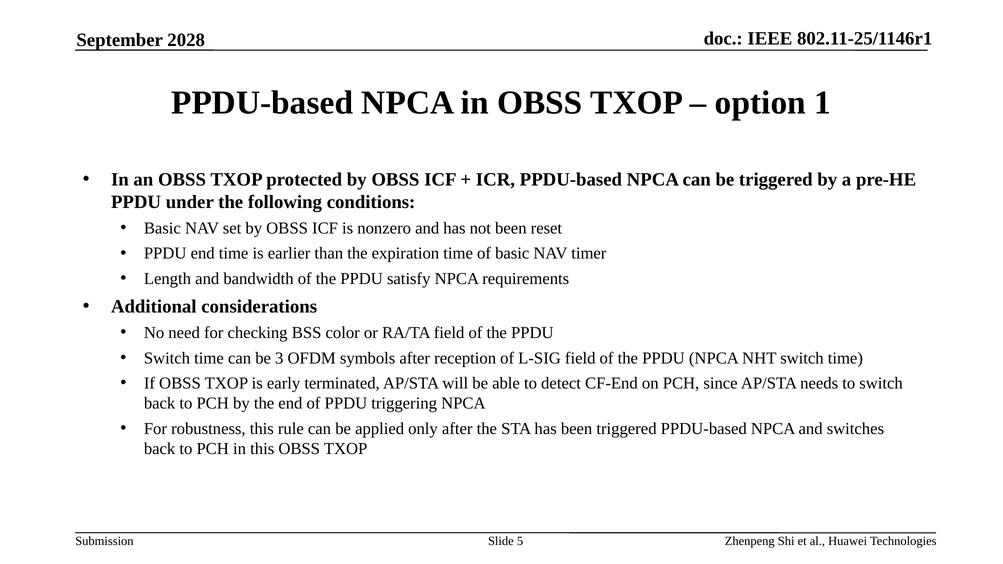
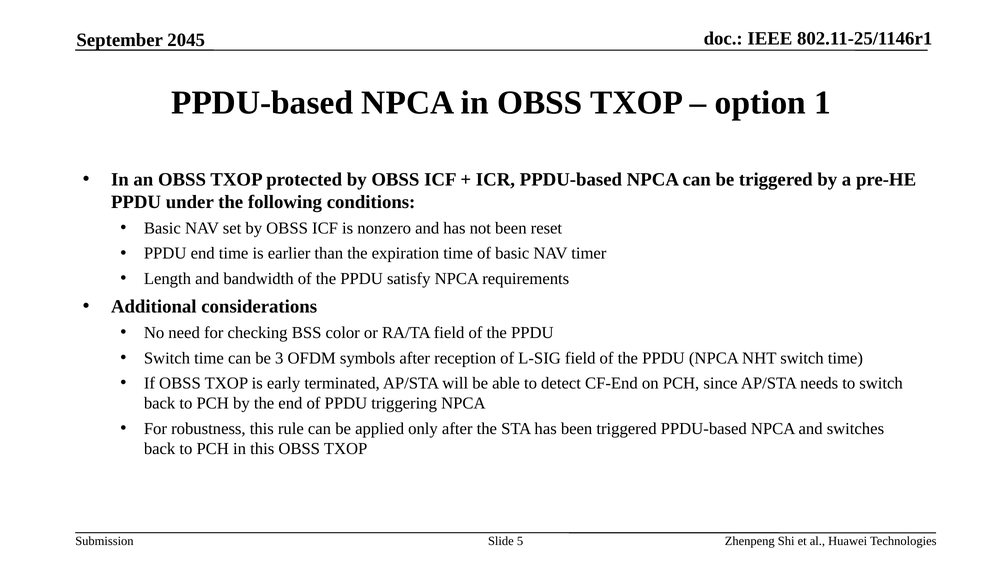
2028: 2028 -> 2045
